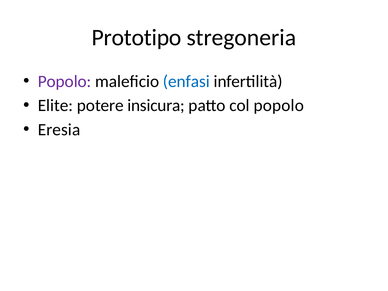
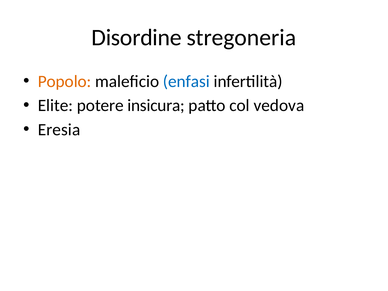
Prototipo: Prototipo -> Disordine
Popolo at (65, 81) colour: purple -> orange
col popolo: popolo -> vedova
